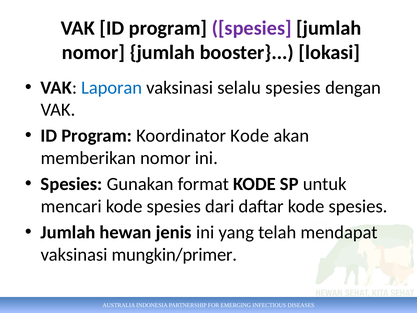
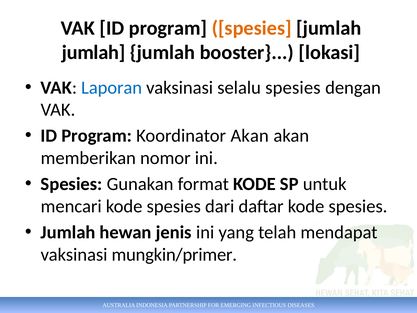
spesies at (252, 28) colour: purple -> orange
nomor at (93, 53): nomor -> jumlah
Koordinator Kode: Kode -> Akan
